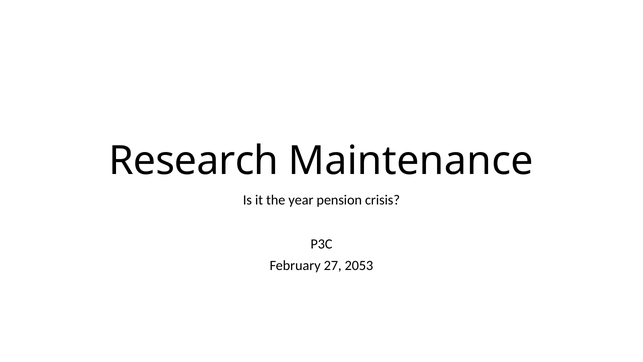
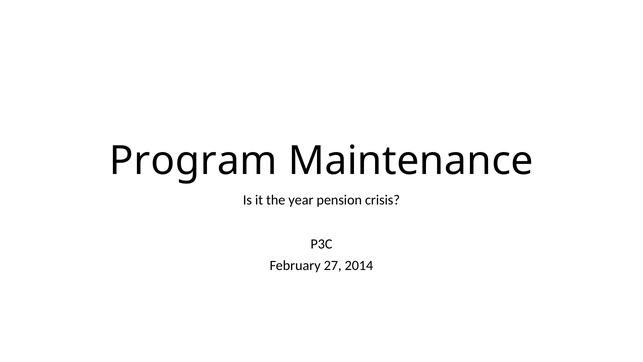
Research: Research -> Program
2053: 2053 -> 2014
